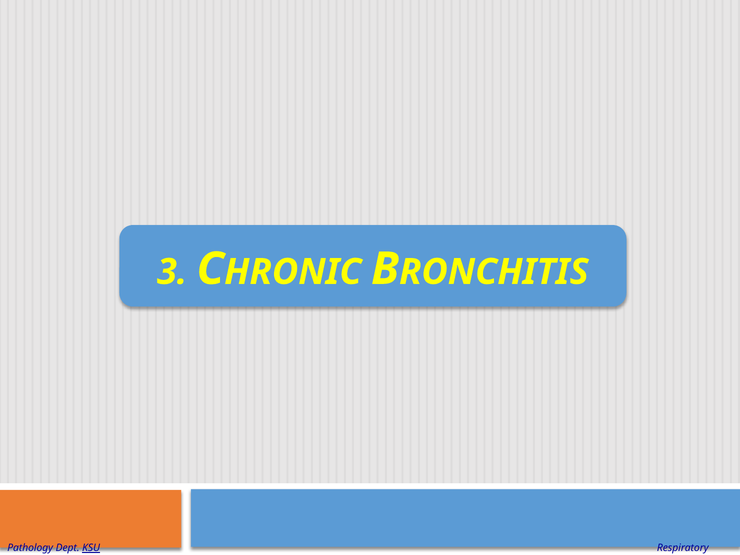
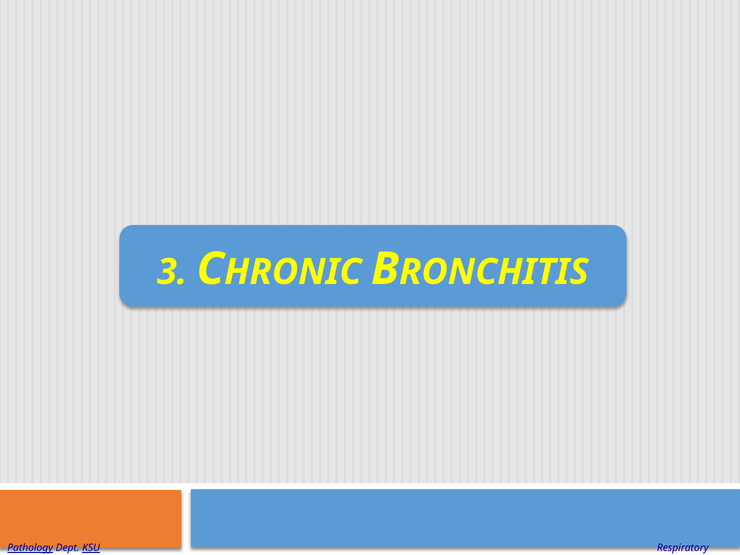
Pathology underline: none -> present
